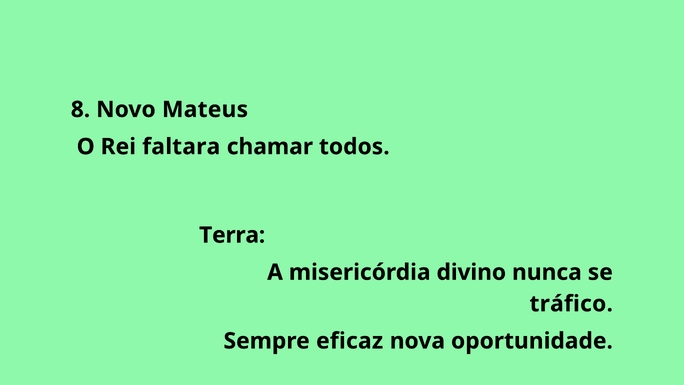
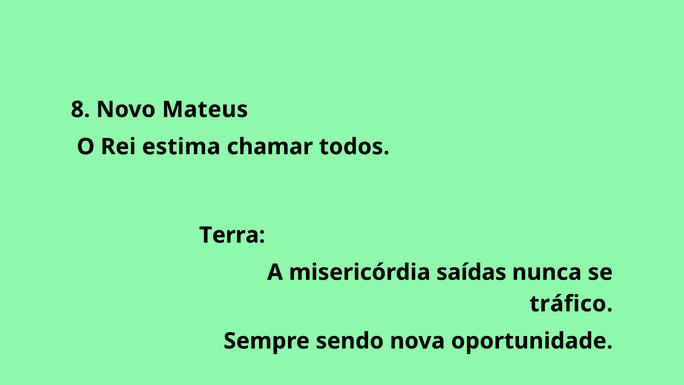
faltara: faltara -> estima
divino: divino -> saídas
eficaz: eficaz -> sendo
